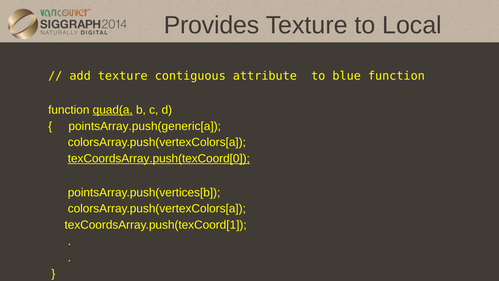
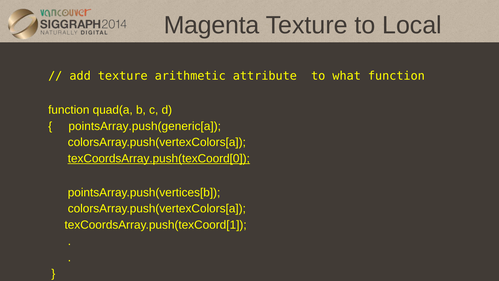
Provides: Provides -> Magenta
contiguous: contiguous -> arithmetic
blue: blue -> what
quad(a underline: present -> none
